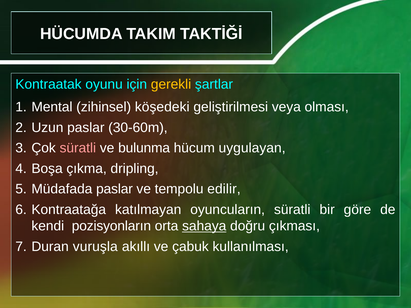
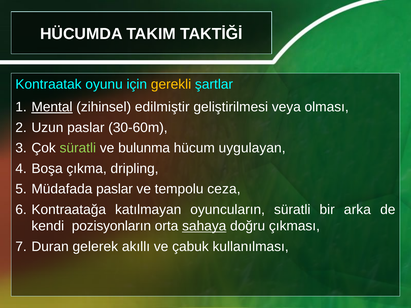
Mental underline: none -> present
köşedeki: köşedeki -> edilmiştir
süratli at (78, 148) colour: pink -> light green
edilir: edilir -> ceza
göre: göre -> arka
vuruşla: vuruşla -> gelerek
